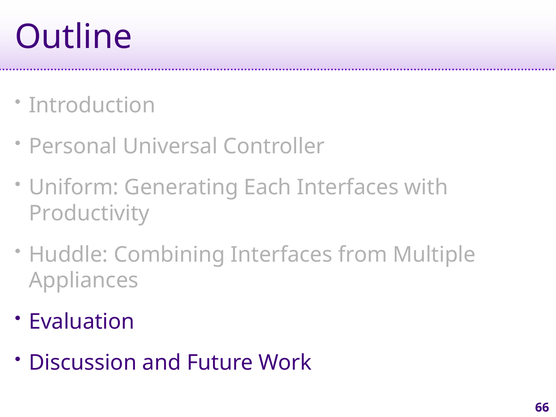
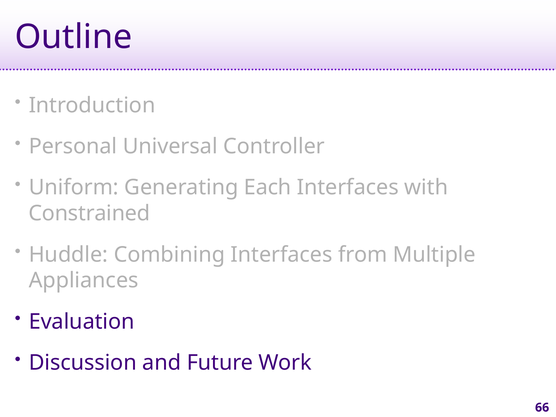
Productivity: Productivity -> Constrained
